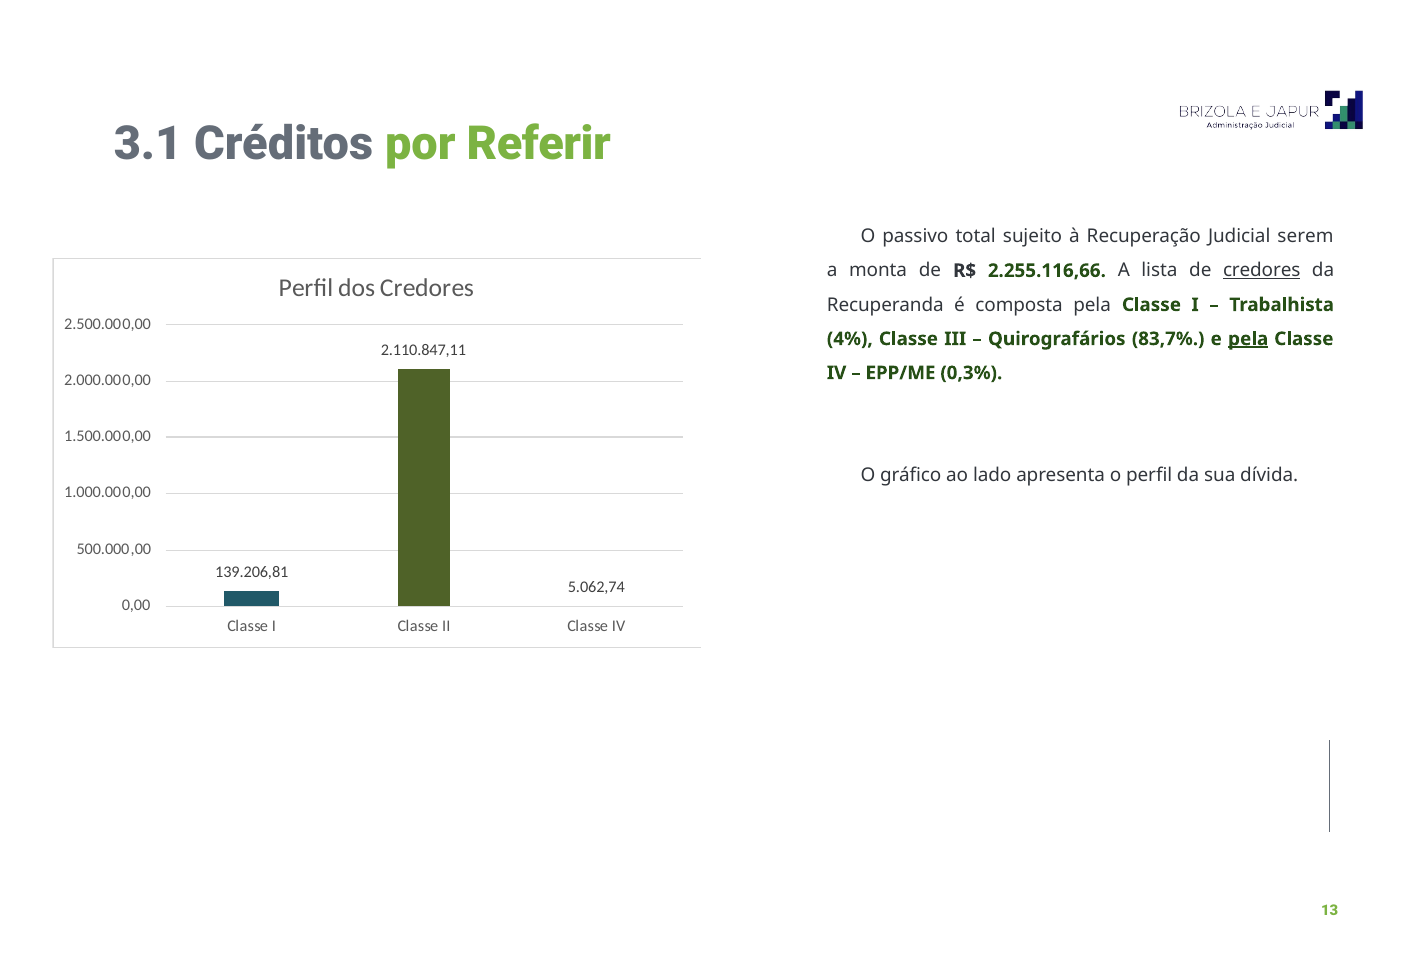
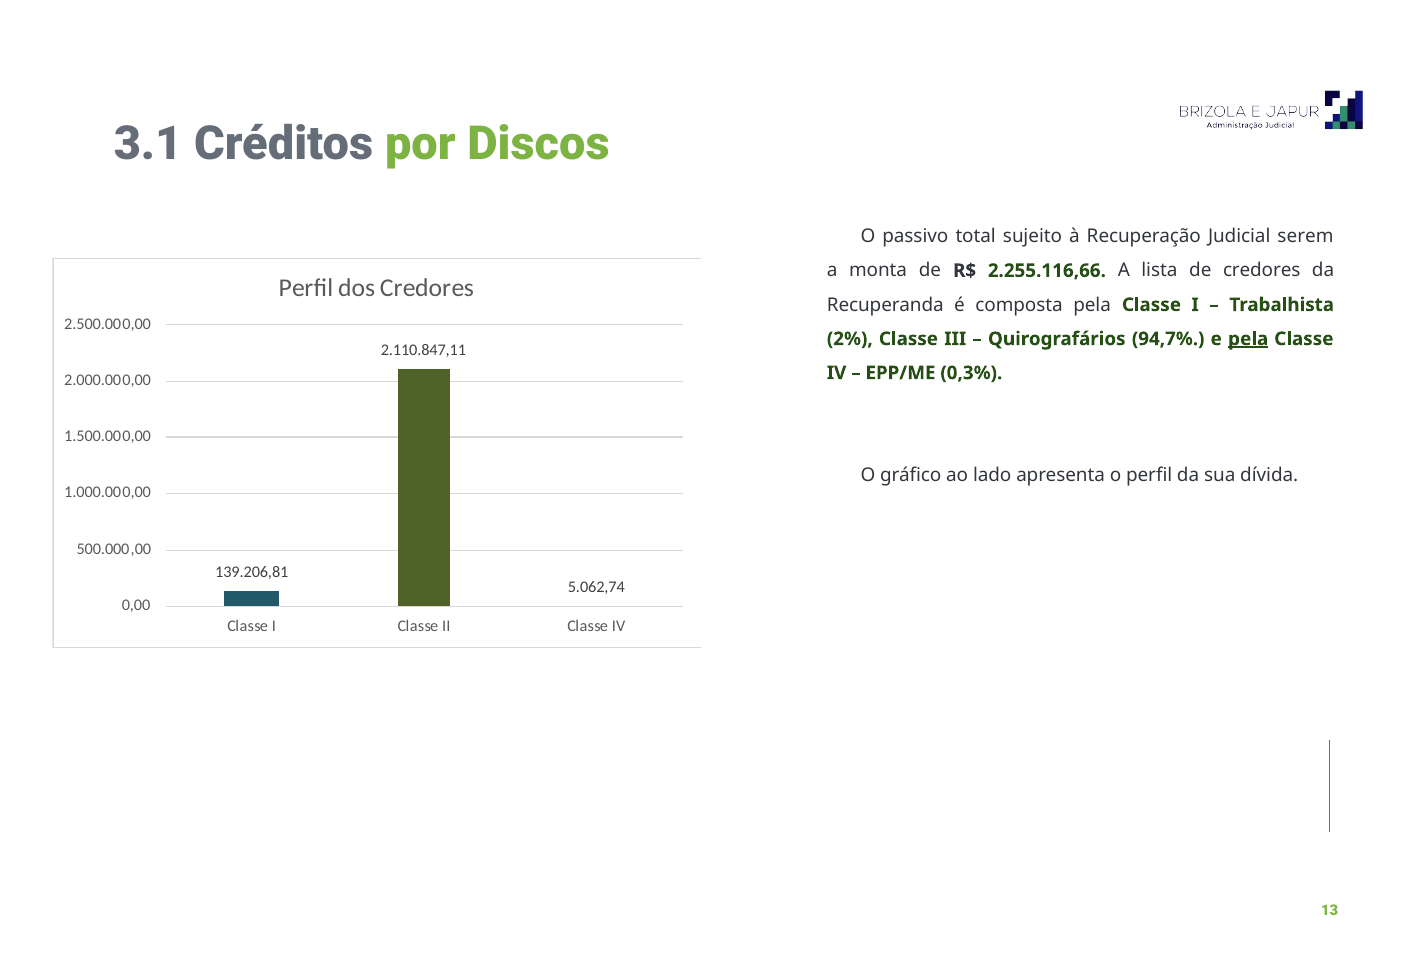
Referir: Referir -> Discos
credores at (1262, 271) underline: present -> none
4%: 4% -> 2%
83,7%: 83,7% -> 94,7%
